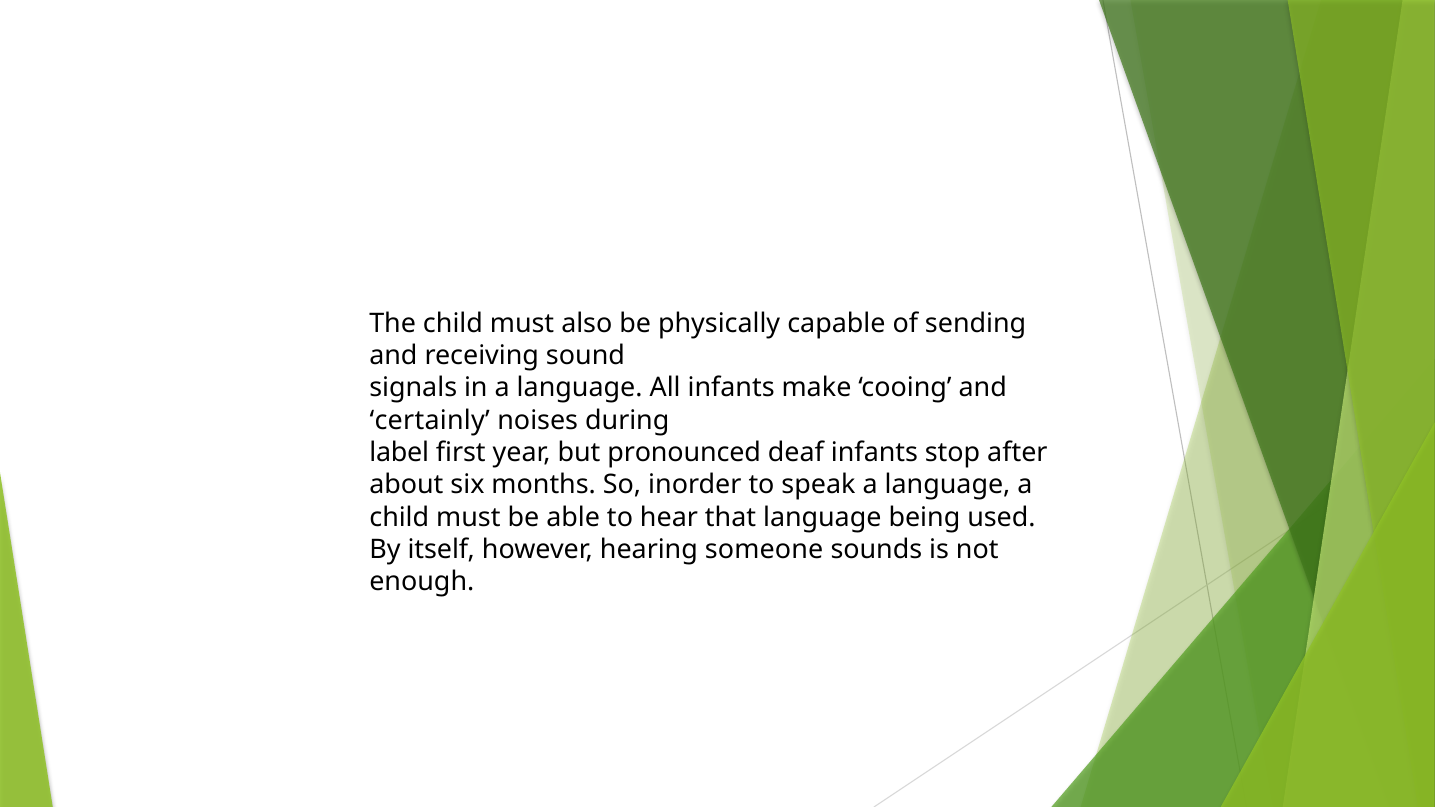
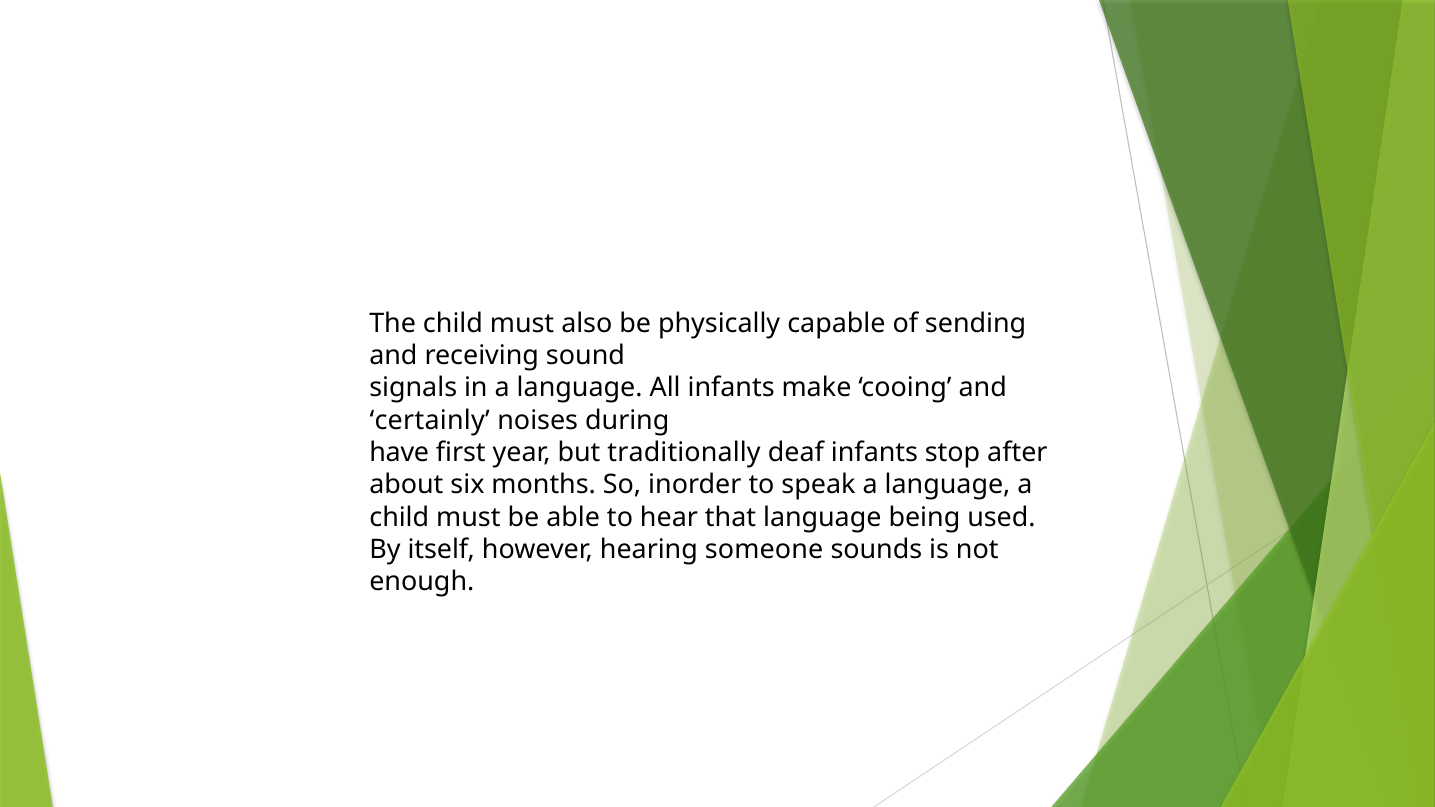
label: label -> have
pronounced: pronounced -> traditionally
